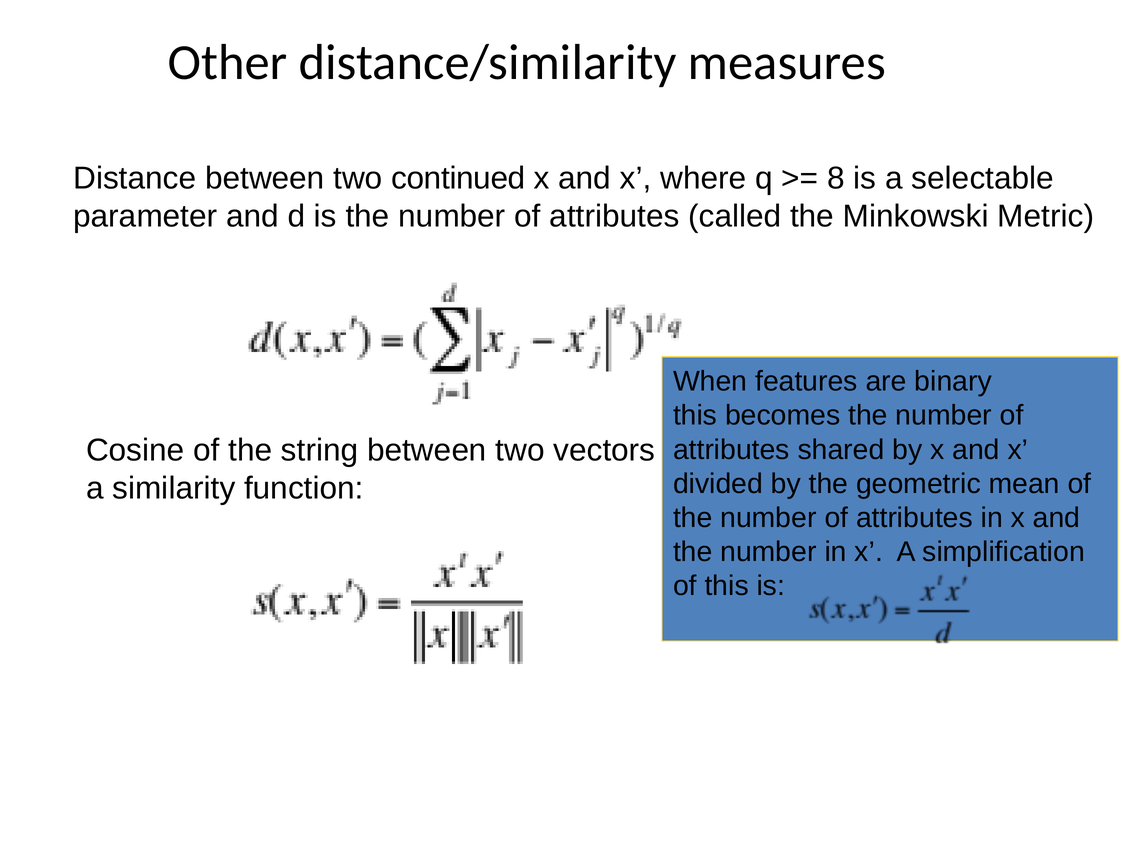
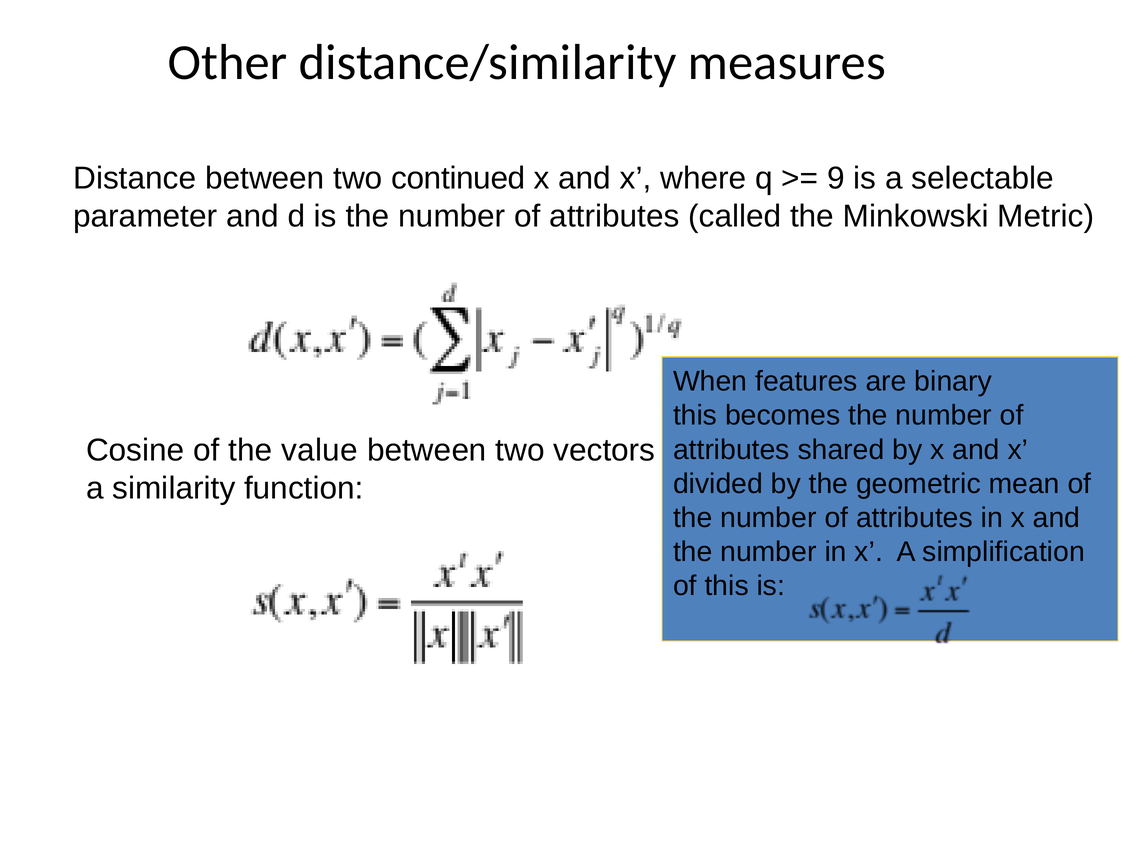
8: 8 -> 9
string: string -> value
